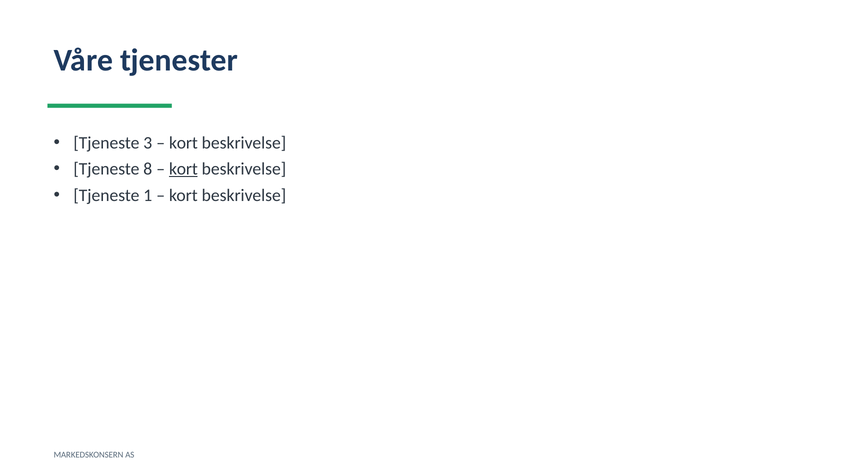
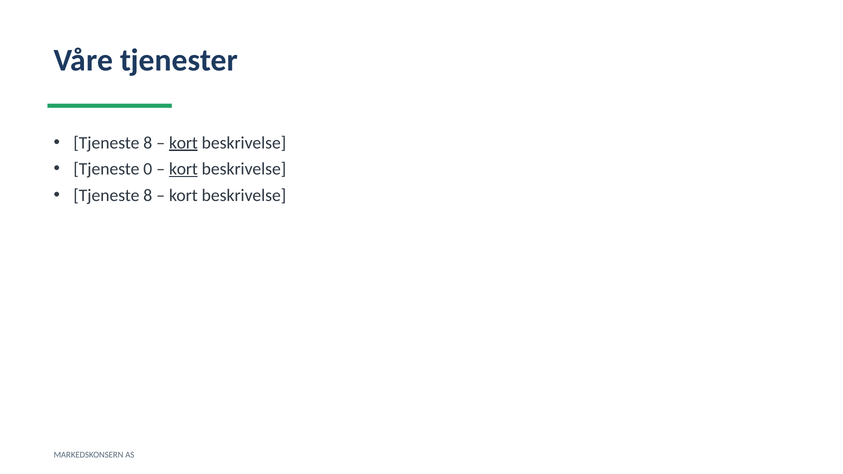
3 at (148, 143): 3 -> 8
kort at (183, 143) underline: none -> present
8: 8 -> 0
1 at (148, 195): 1 -> 8
